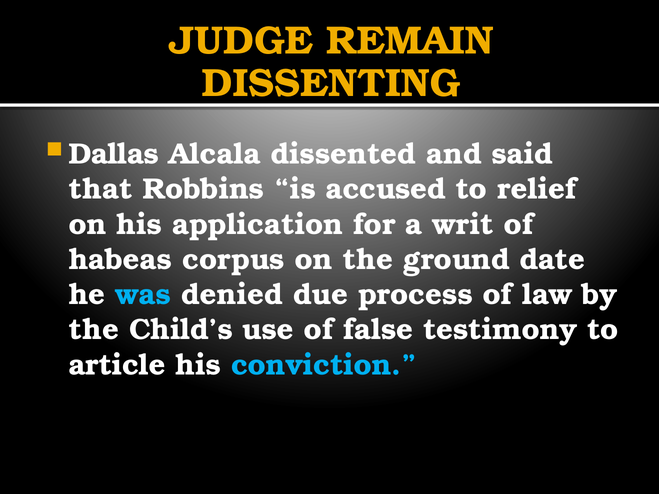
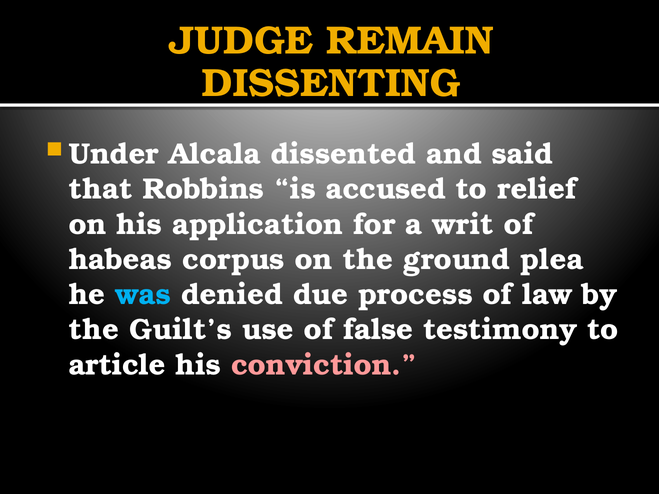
Dallas: Dallas -> Under
date: date -> plea
Child’s: Child’s -> Guilt’s
conviction colour: light blue -> pink
